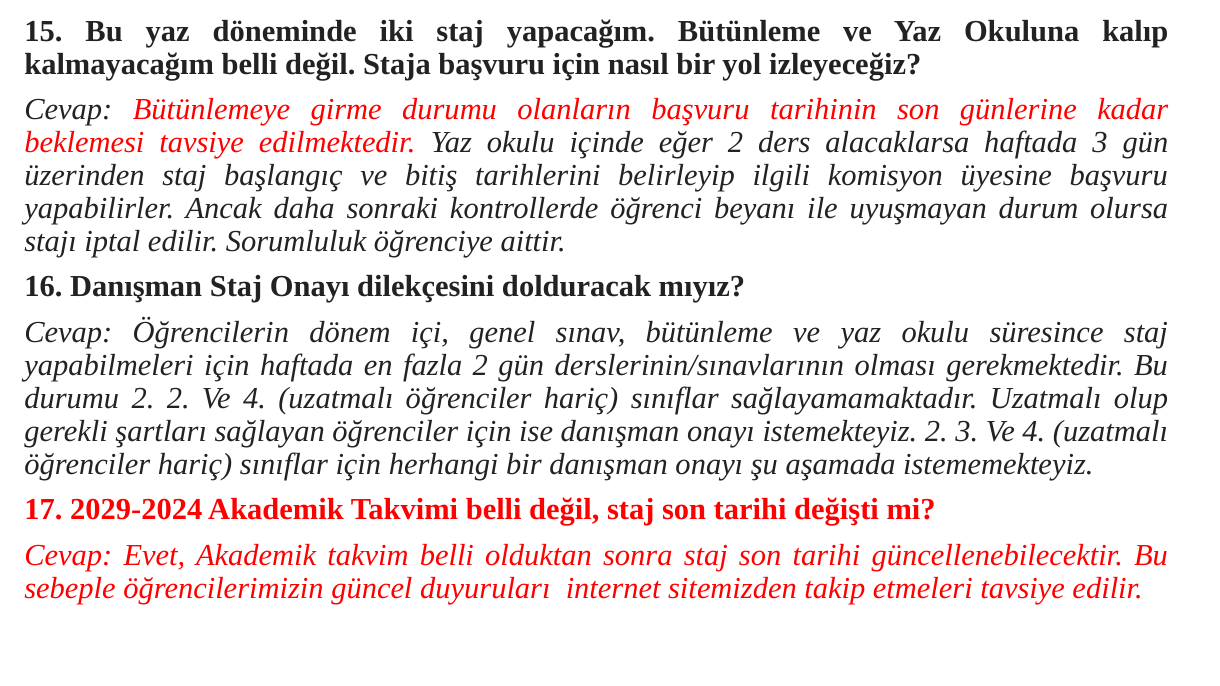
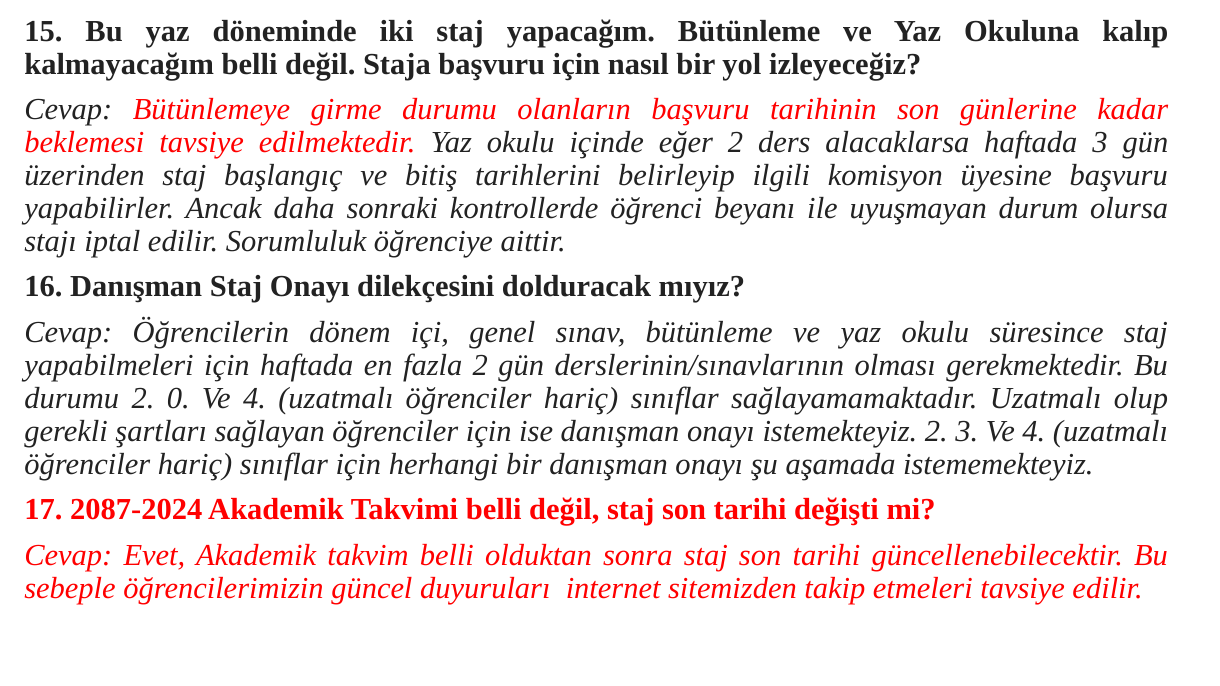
2 2: 2 -> 0
2029-2024: 2029-2024 -> 2087-2024
